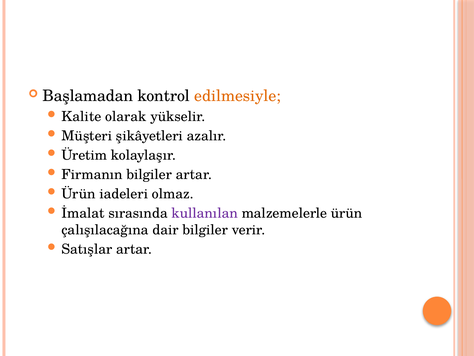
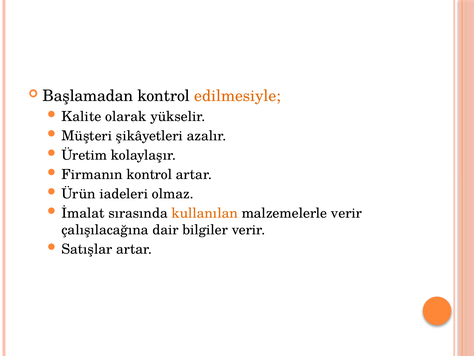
Firmanın bilgiler: bilgiler -> kontrol
kullanılan colour: purple -> orange
malzemelerle ürün: ürün -> verir
